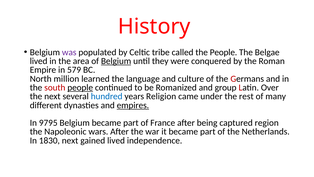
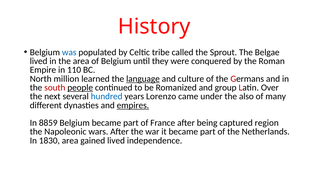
was colour: purple -> blue
the People: People -> Sprout
Belgium at (116, 61) underline: present -> none
579: 579 -> 110
language underline: none -> present
Religion: Religion -> Lorenzo
rest: rest -> also
9795: 9795 -> 8859
1830 next: next -> area
